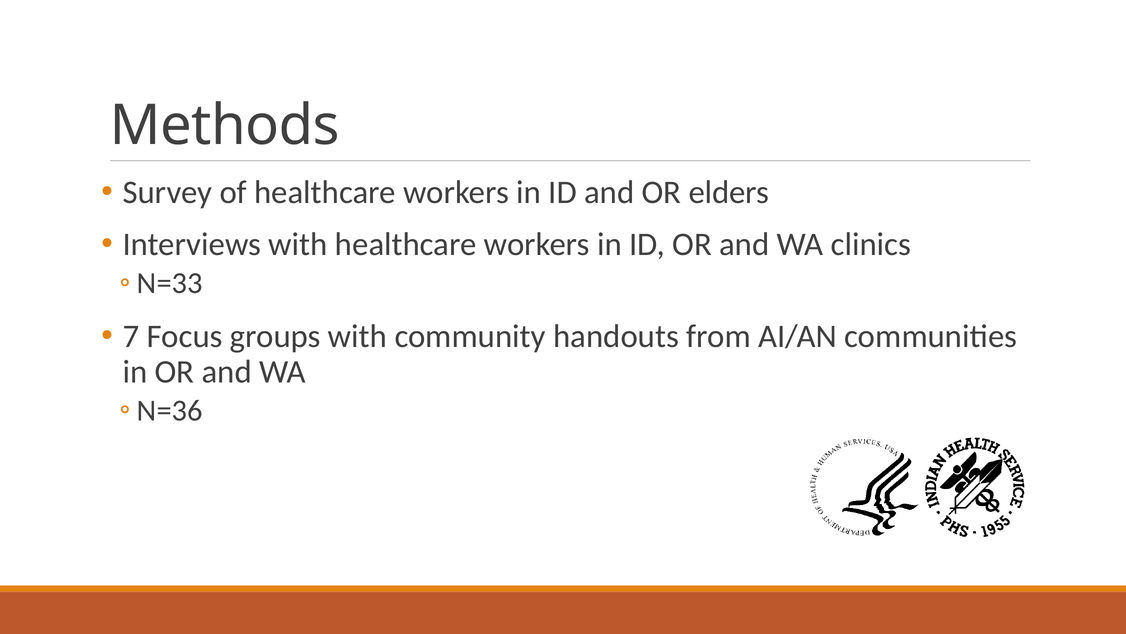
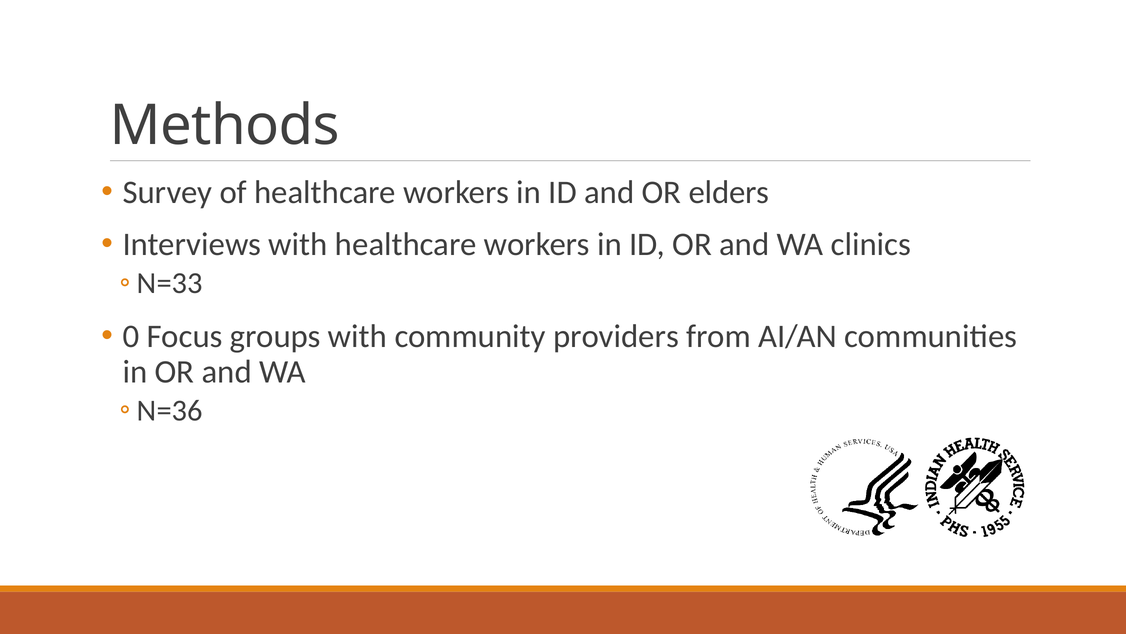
7: 7 -> 0
handouts: handouts -> providers
